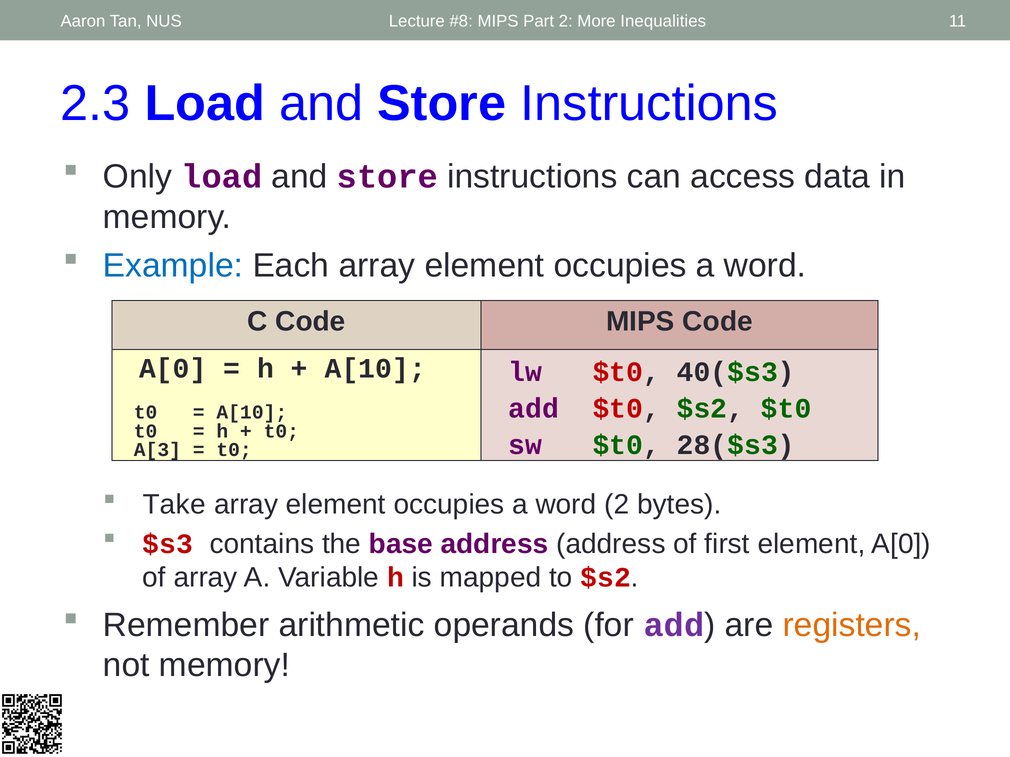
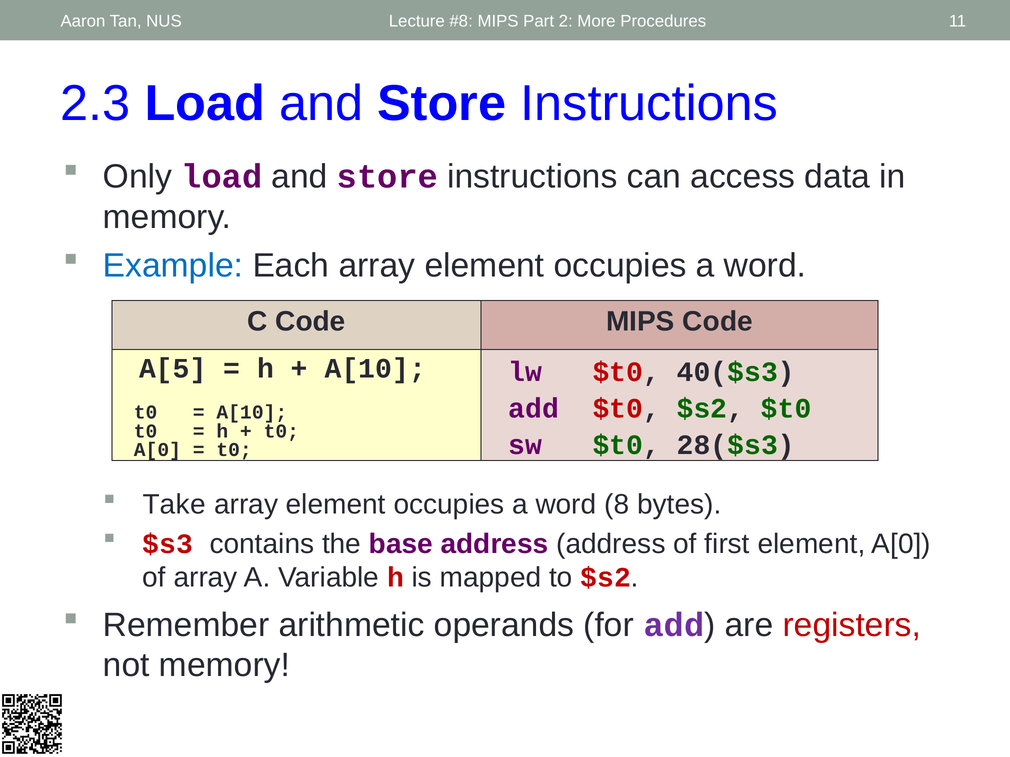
Inequalities: Inequalities -> Procedures
A[0 at (173, 369): A[0 -> A[5
A[3 at (157, 450): A[3 -> A[0
word 2: 2 -> 8
registers colour: orange -> red
